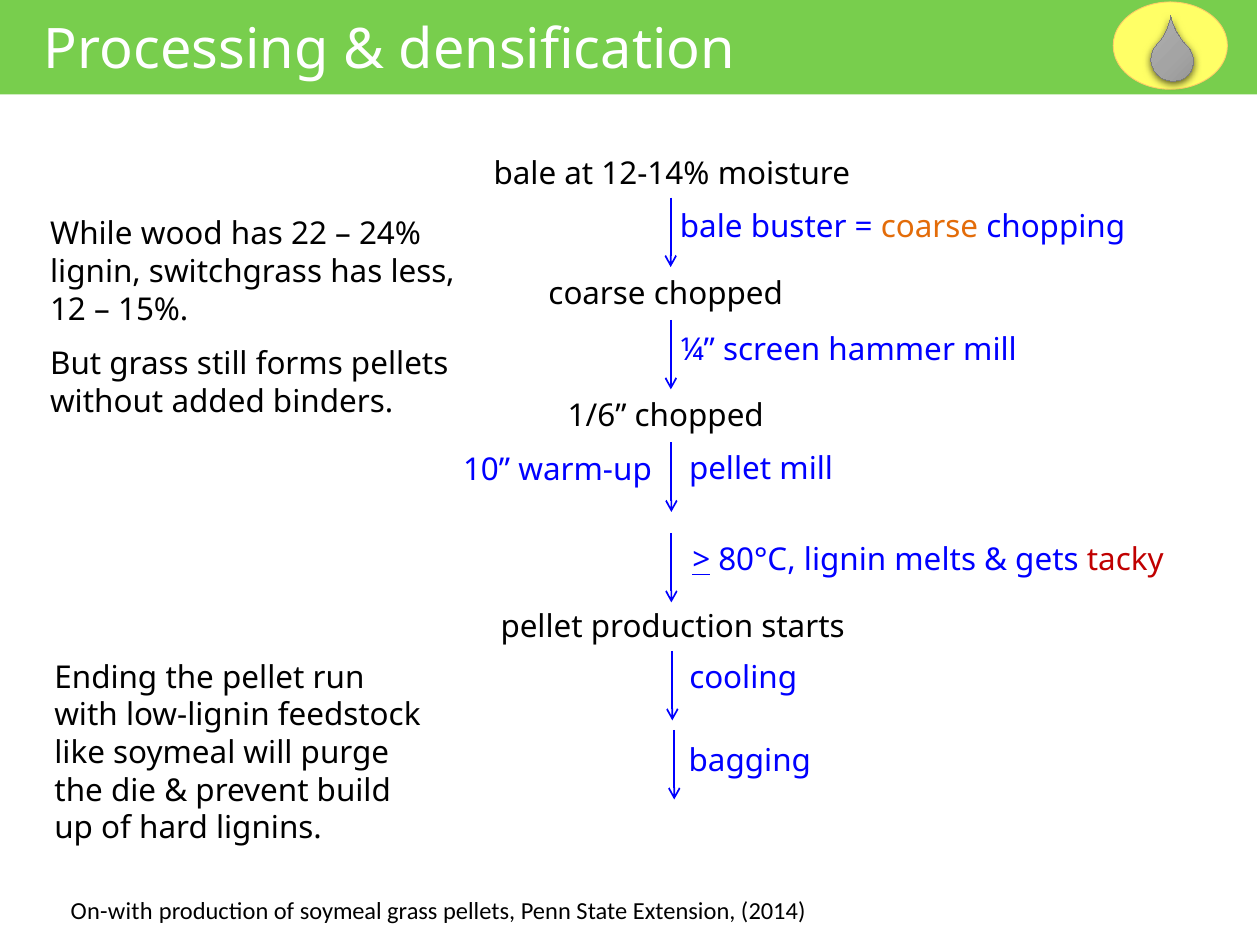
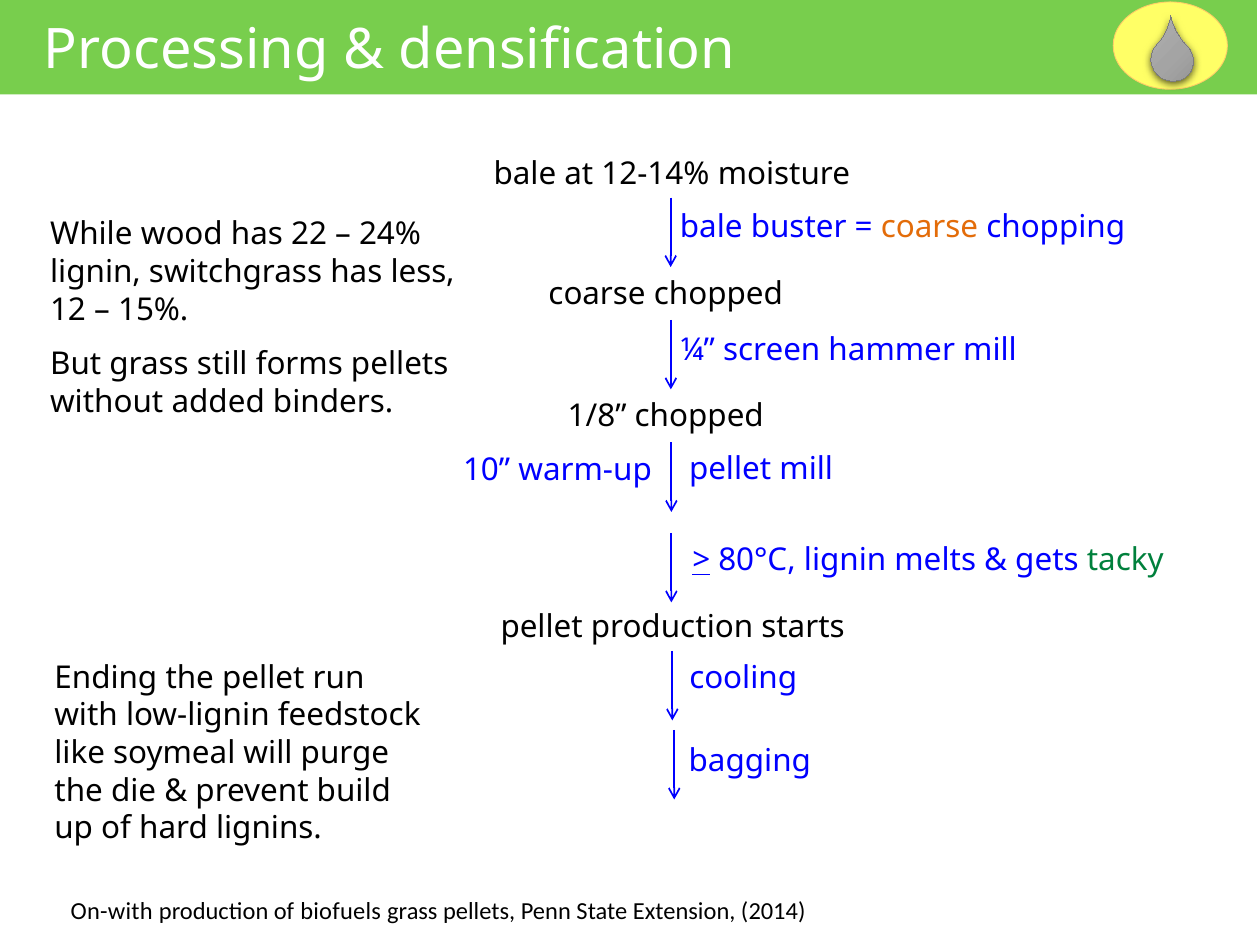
1/6: 1/6 -> 1/8
tacky colour: red -> green
of soymeal: soymeal -> biofuels
